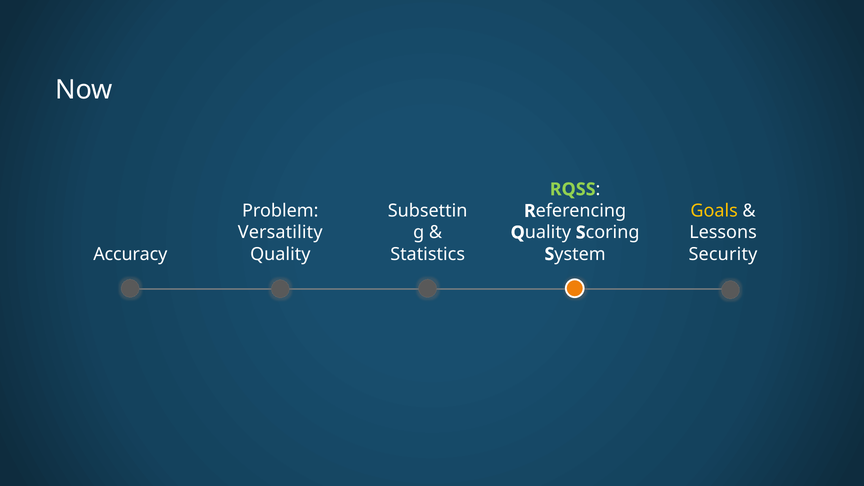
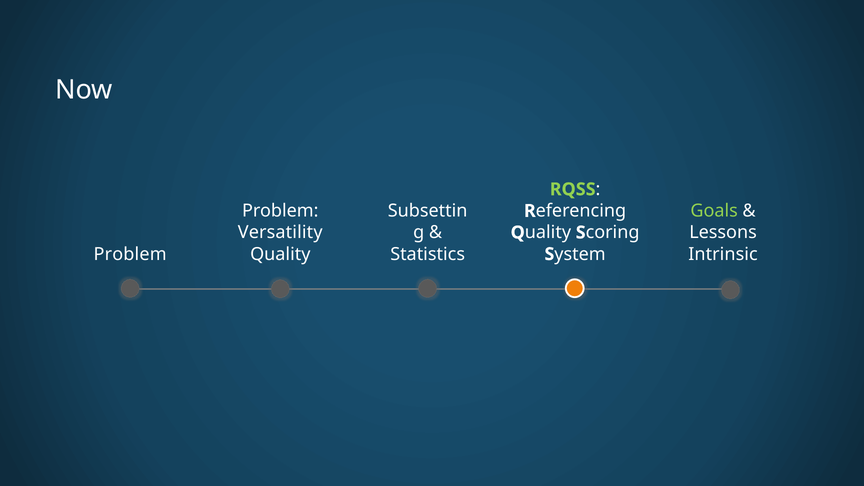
Goals colour: yellow -> light green
Accuracy at (130, 254): Accuracy -> Problem
Security: Security -> Intrinsic
